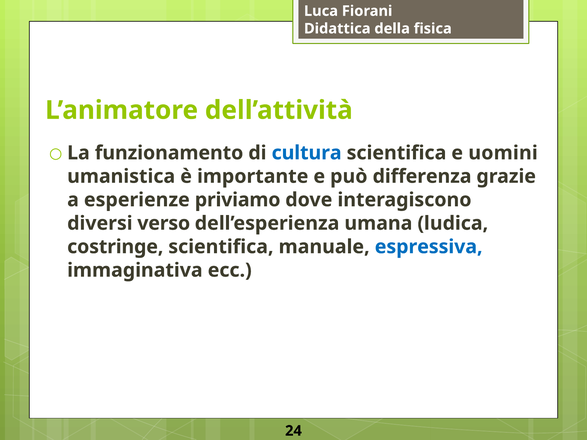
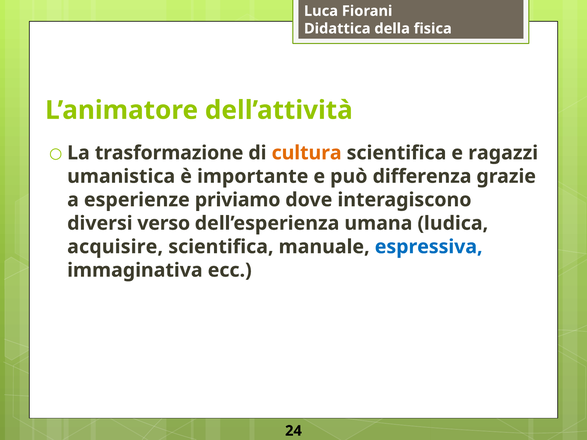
funzionamento: funzionamento -> trasformazione
cultura colour: blue -> orange
uomini: uomini -> ragazzi
costringe: costringe -> acquisire
